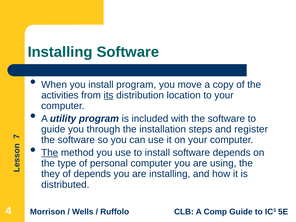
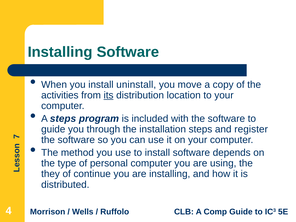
install program: program -> uninstall
A utility: utility -> steps
The at (50, 153) underline: present -> none
of depends: depends -> continue
